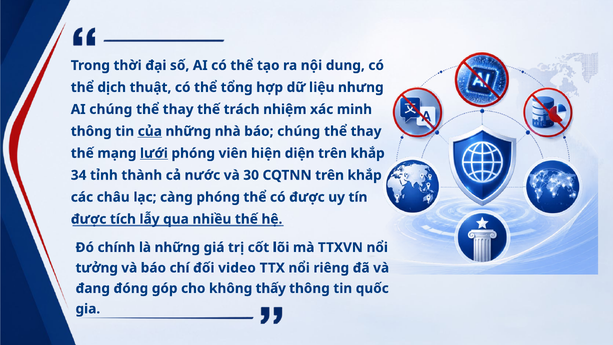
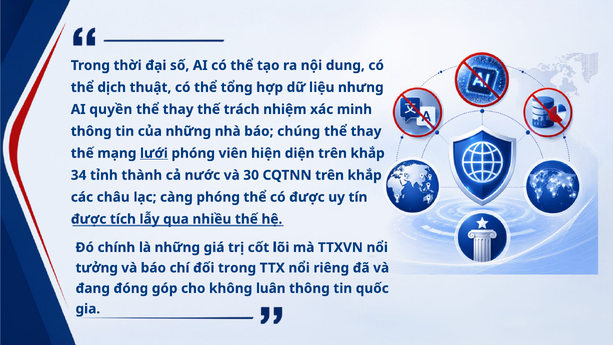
AI chúng: chúng -> quyền
của underline: present -> none
đối video: video -> trong
thấy: thấy -> luân
